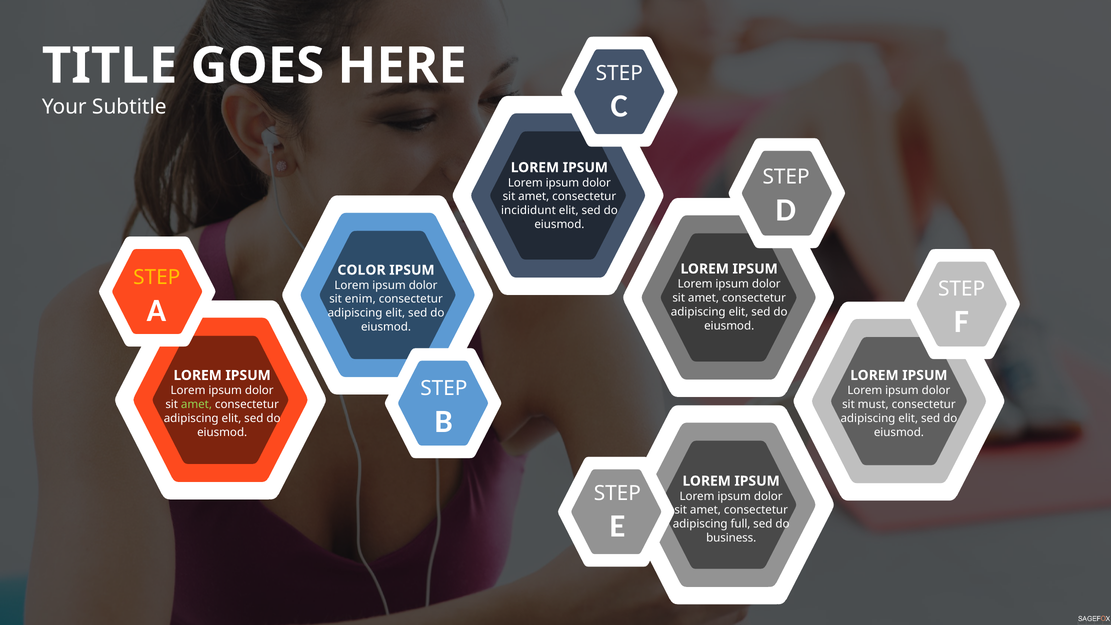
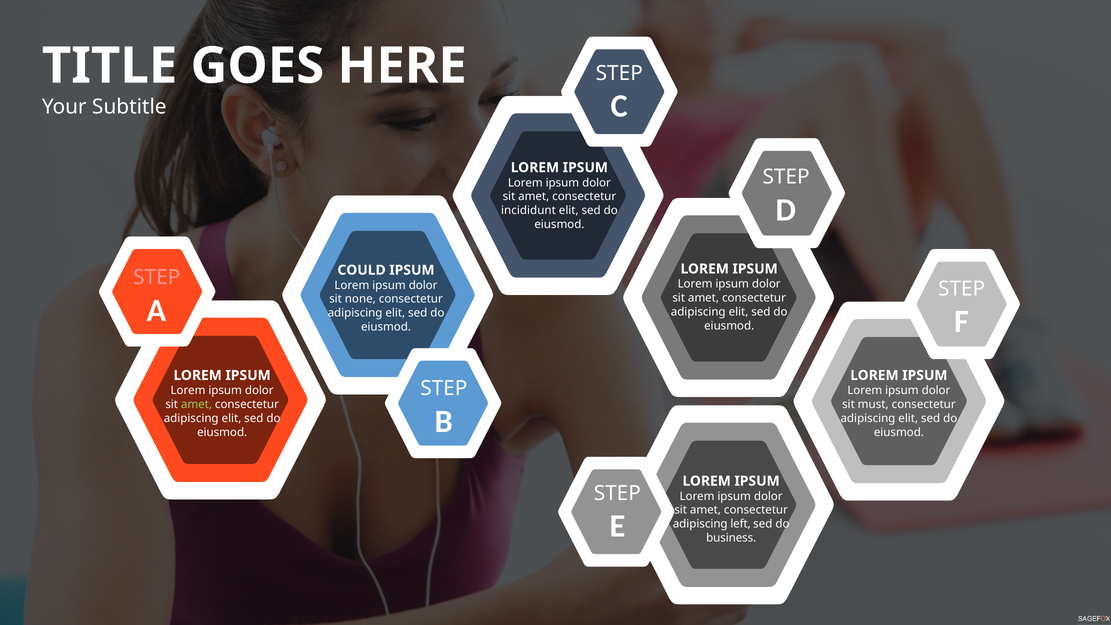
COLOR: COLOR -> COULD
STEP at (157, 278) colour: yellow -> pink
enim: enim -> none
full: full -> left
